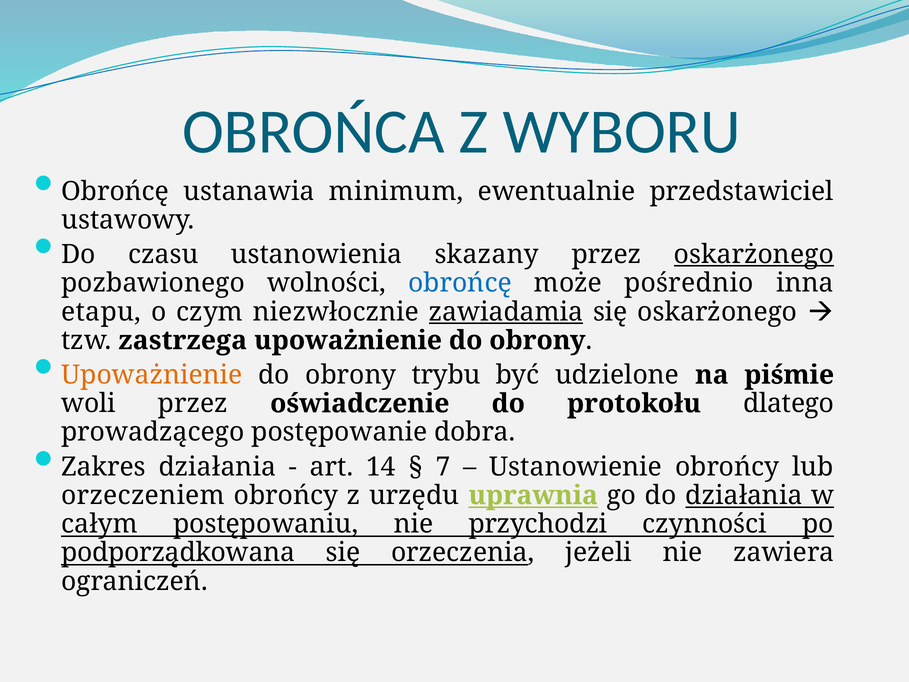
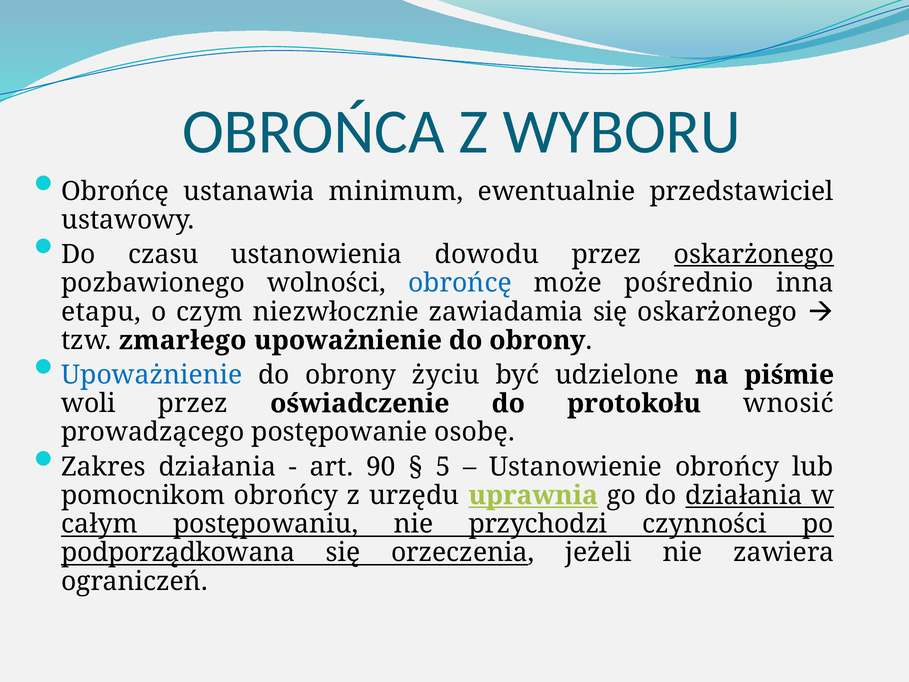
skazany: skazany -> dowodu
zawiadamia underline: present -> none
zastrzega: zastrzega -> zmarłego
Upoważnienie at (152, 375) colour: orange -> blue
trybu: trybu -> życiu
dlatego: dlatego -> wnosić
dobra: dobra -> osobę
14: 14 -> 90
7: 7 -> 5
orzeczeniem: orzeczeniem -> pomocnikom
